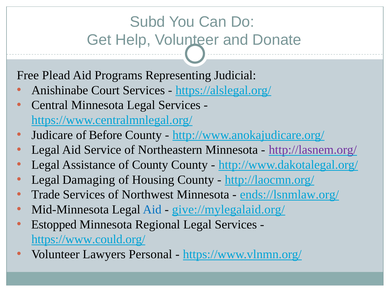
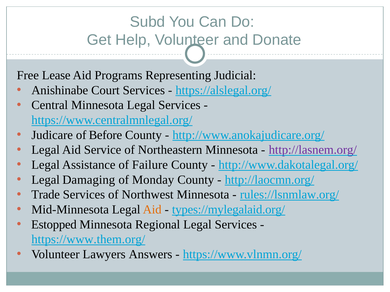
Plead: Plead -> Lease
of County: County -> Failure
Housing: Housing -> Monday
ends://lsnmlaw.org/: ends://lsnmlaw.org/ -> rules://lsnmlaw.org/
Aid at (152, 210) colour: blue -> orange
give://mylegalaid.org/: give://mylegalaid.org/ -> types://mylegalaid.org/
https://www.could.org/: https://www.could.org/ -> https://www.them.org/
Personal: Personal -> Answers
